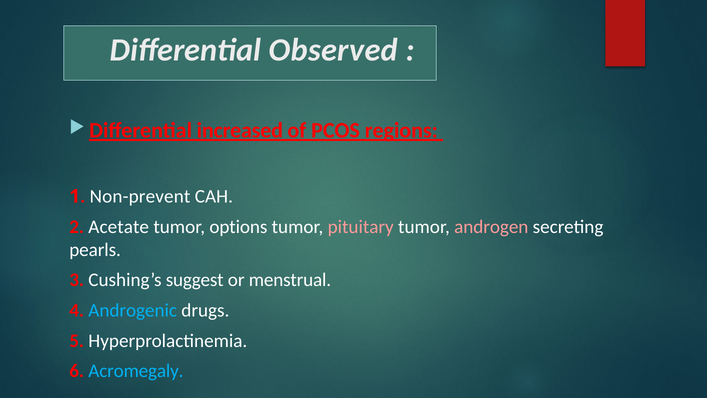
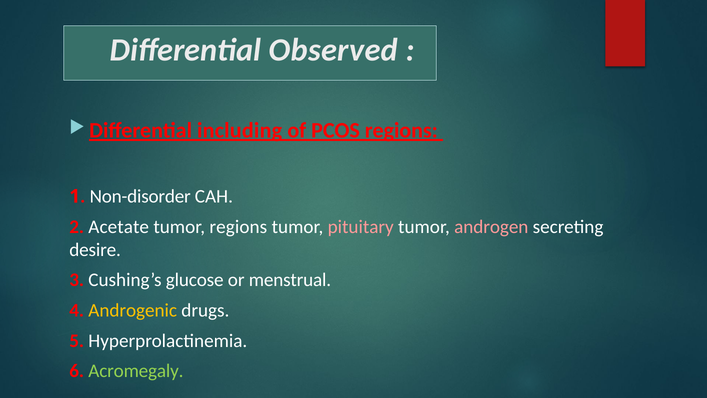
increased: increased -> including
Non-prevent: Non-prevent -> Non-disorder
tumor options: options -> regions
pearls: pearls -> desire
suggest: suggest -> glucose
Androgenic colour: light blue -> yellow
Acromegaly colour: light blue -> light green
